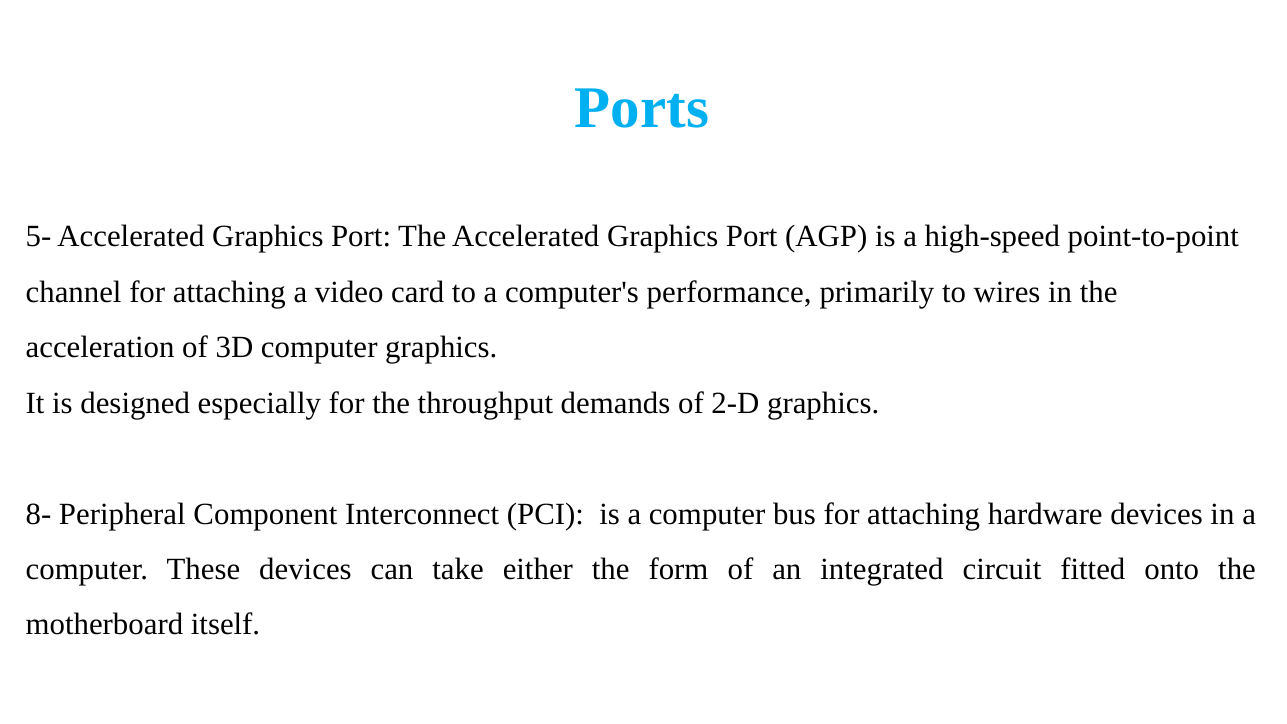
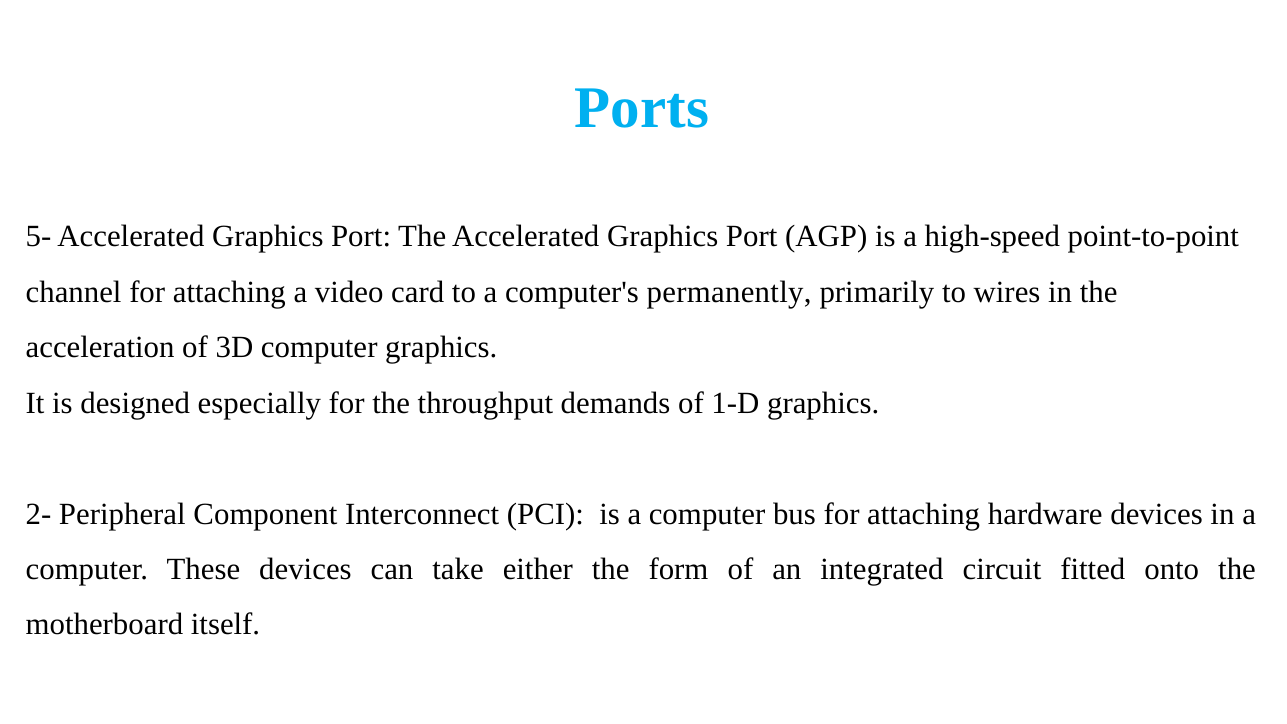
performance: performance -> permanently
2-D: 2-D -> 1-D
8-: 8- -> 2-
